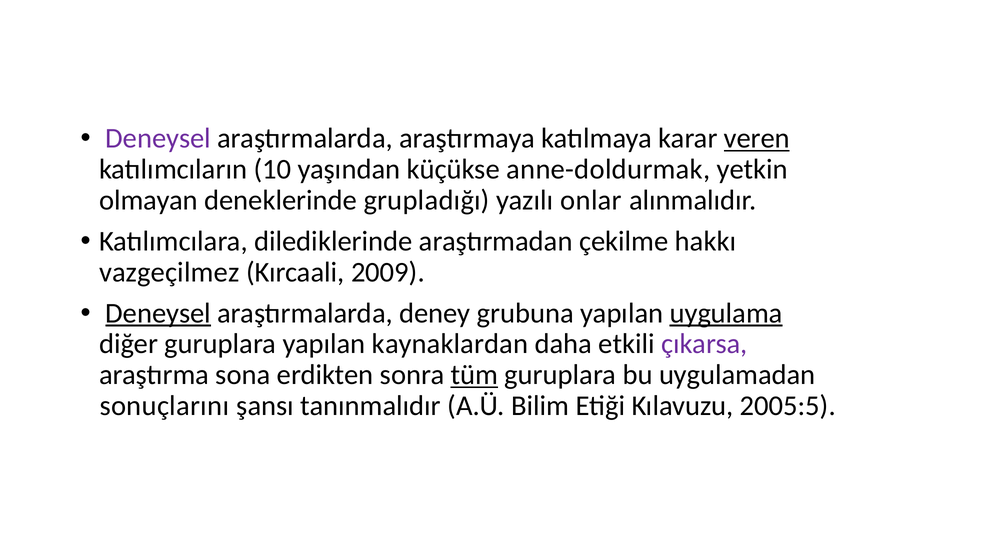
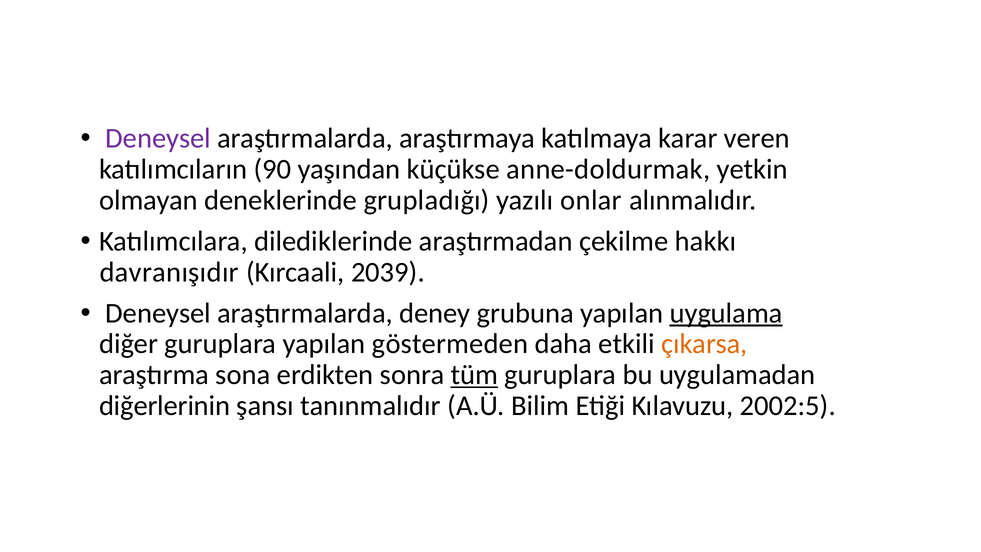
veren underline: present -> none
10: 10 -> 90
vazgeçilmez: vazgeçilmez -> davranışıdır
2009: 2009 -> 2039
Deneysel at (158, 313) underline: present -> none
kaynaklardan: kaynaklardan -> göstermeden
çıkarsa colour: purple -> orange
sonuçlarını: sonuçlarını -> diğerlerinin
2005:5: 2005:5 -> 2002:5
